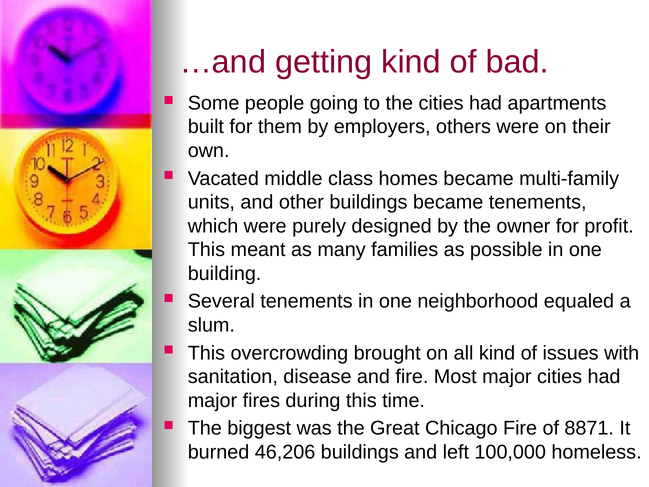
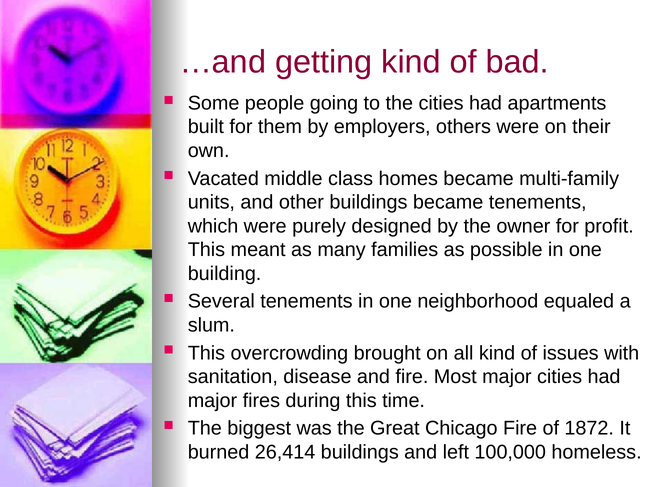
8871: 8871 -> 1872
46,206: 46,206 -> 26,414
